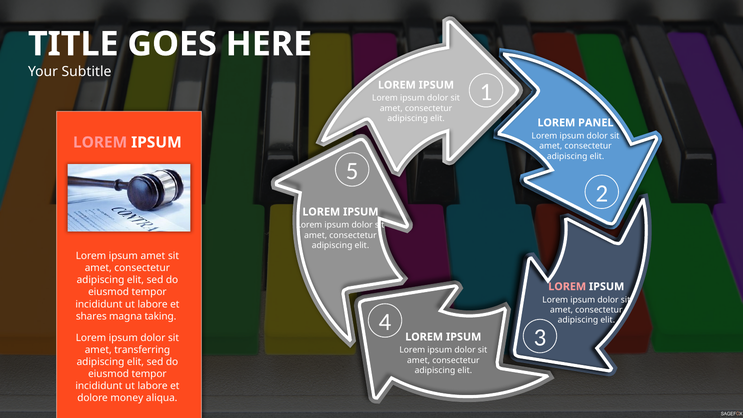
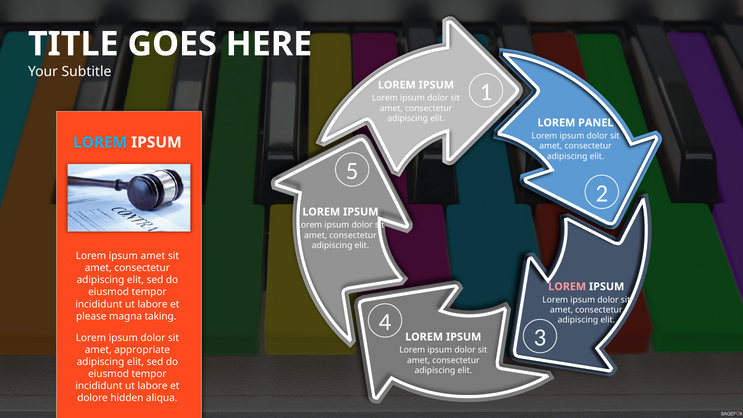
LOREM at (100, 142) colour: pink -> light blue
shares: shares -> please
transferring: transferring -> appropriate
money: money -> hidden
